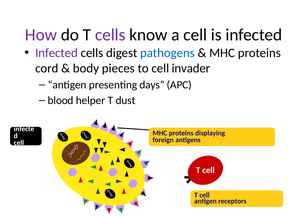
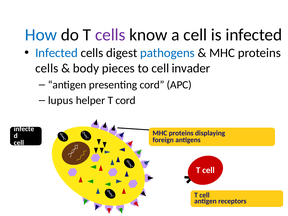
How colour: purple -> blue
Infected at (56, 53) colour: purple -> blue
cord at (47, 68): cord -> cells
presenting days: days -> cord
blood: blood -> lupus
T dust: dust -> cord
